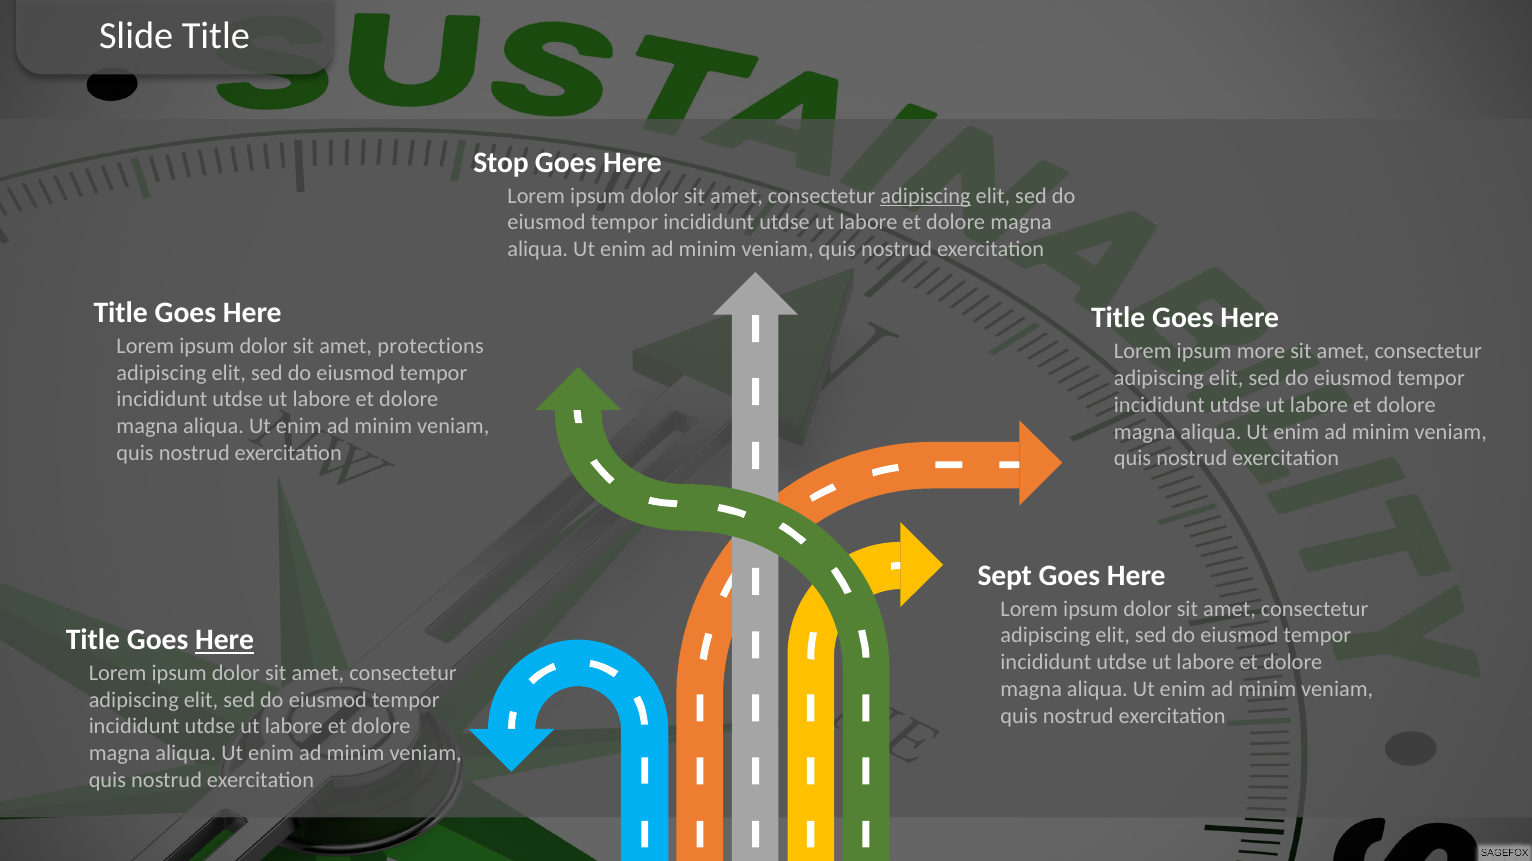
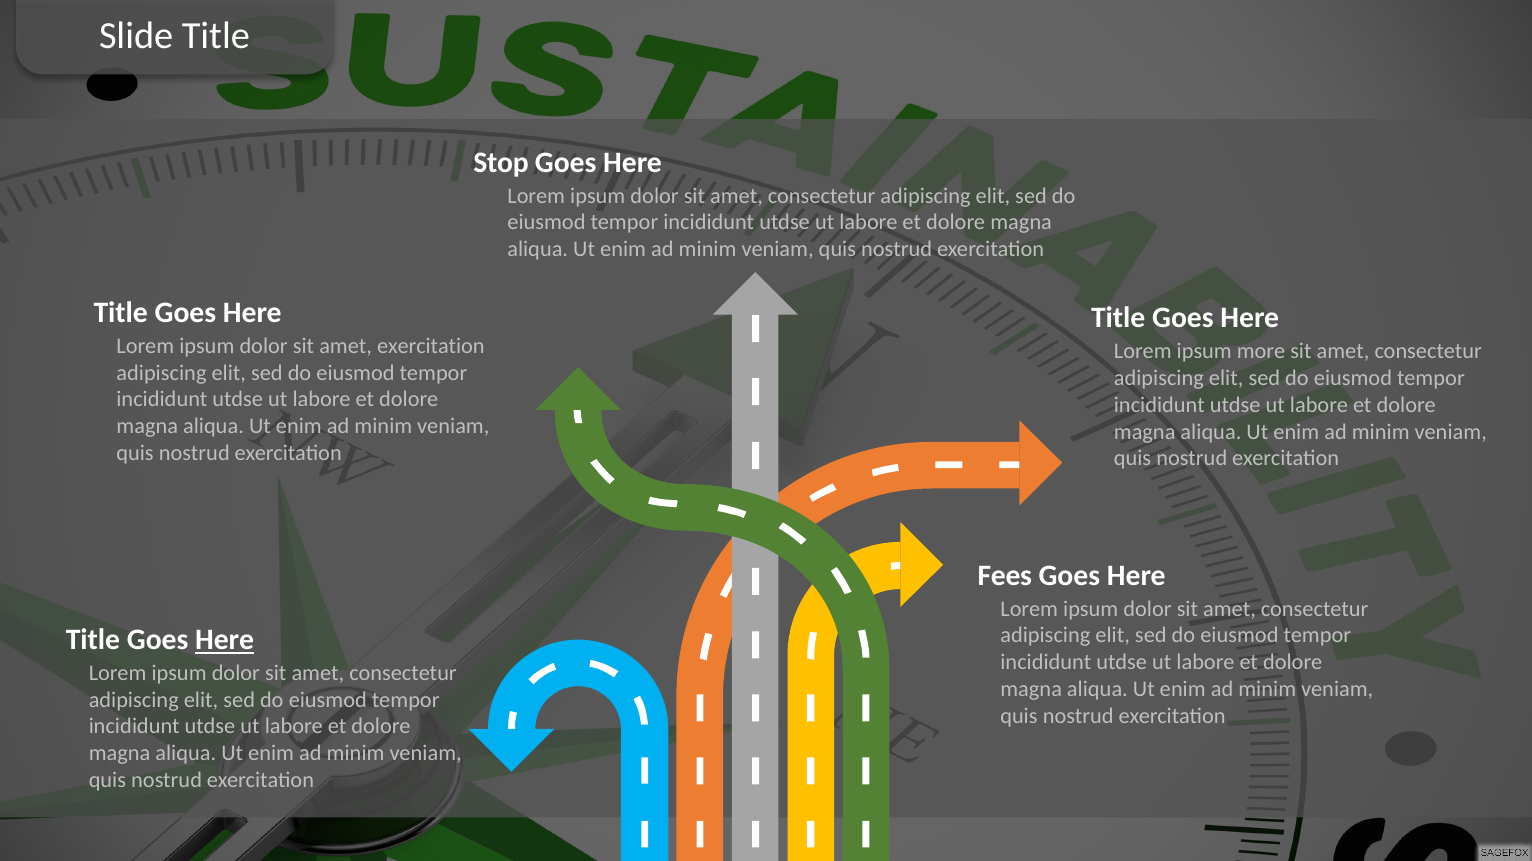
adipiscing at (926, 196) underline: present -> none
amet protections: protections -> exercitation
Sept: Sept -> Fees
